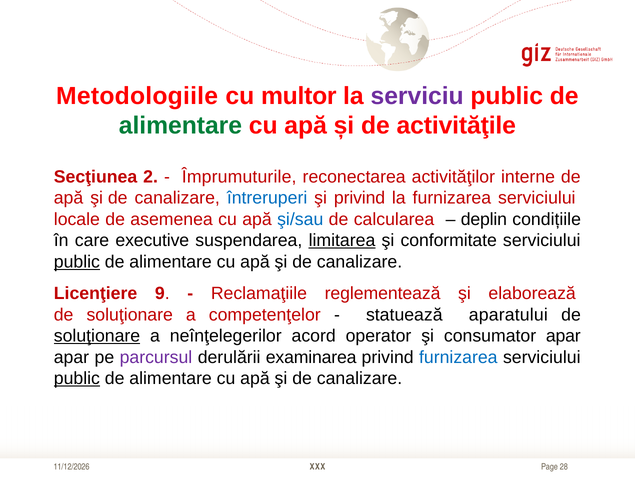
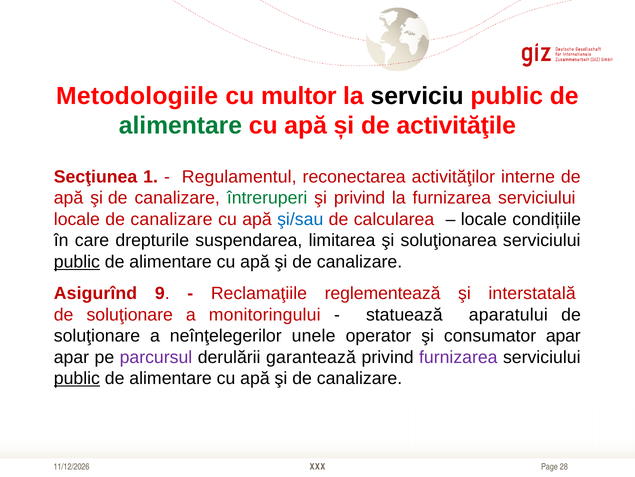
serviciu colour: purple -> black
2: 2 -> 1
Împrumuturile: Împrumuturile -> Regulamentul
întreruperi colour: blue -> green
asemenea at (172, 219): asemenea -> canalizare
deplin at (484, 219): deplin -> locale
executive: executive -> drepturile
limitarea underline: present -> none
conformitate: conformitate -> soluţionarea
Licenţiere: Licenţiere -> Asigurînd
elaborează: elaborează -> interstatală
competenţelor: competenţelor -> monitoringului
soluţionare at (97, 335) underline: present -> none
acord: acord -> unele
examinarea: examinarea -> garantează
furnizarea at (458, 357) colour: blue -> purple
